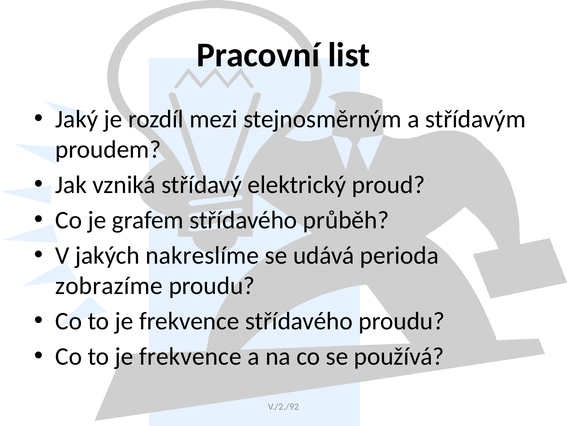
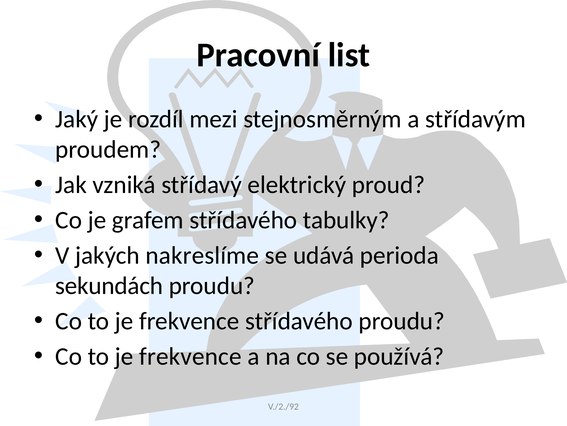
průběh: průběh -> tabulky
zobrazíme: zobrazíme -> sekundách
